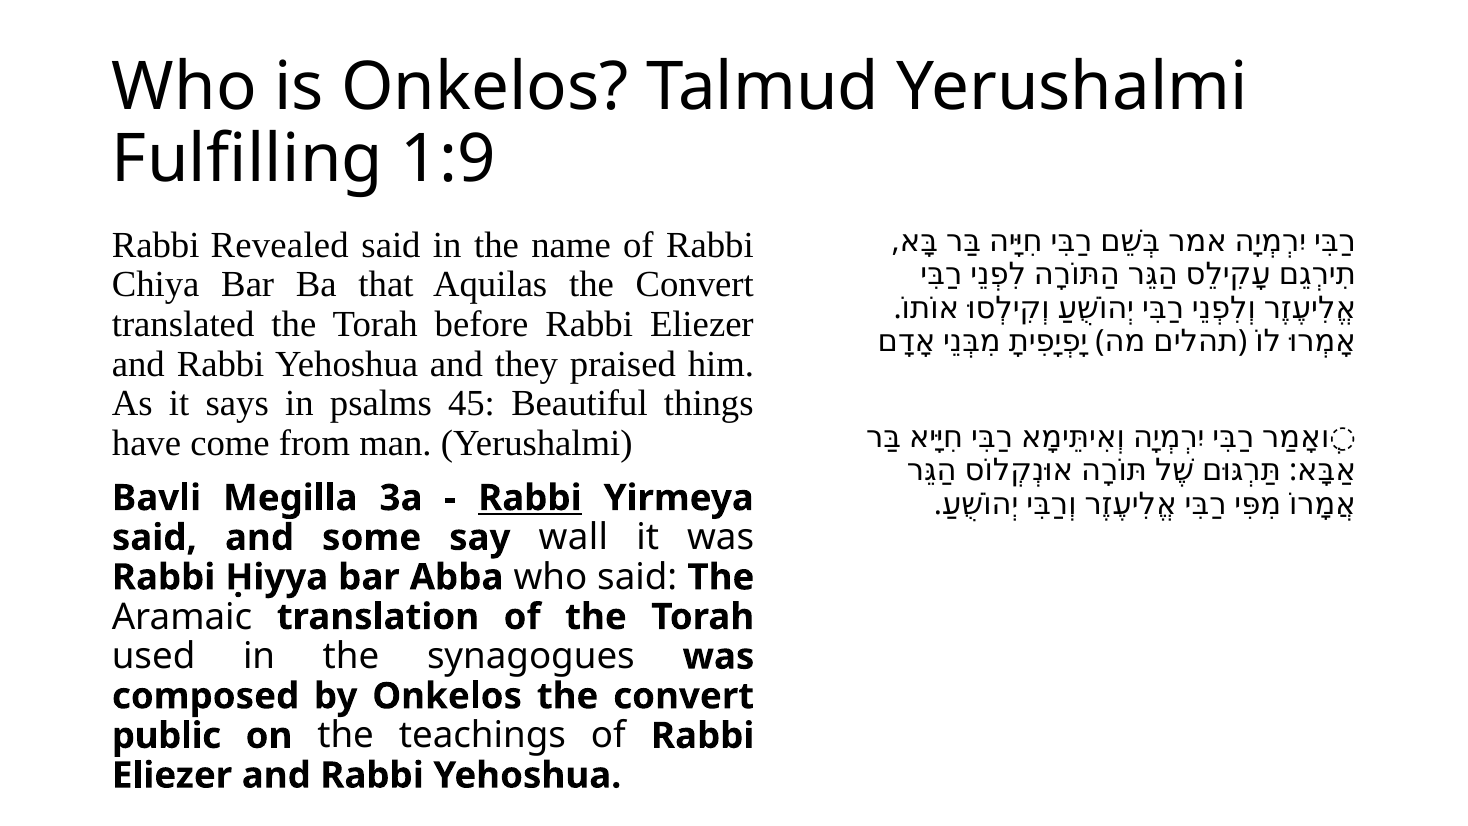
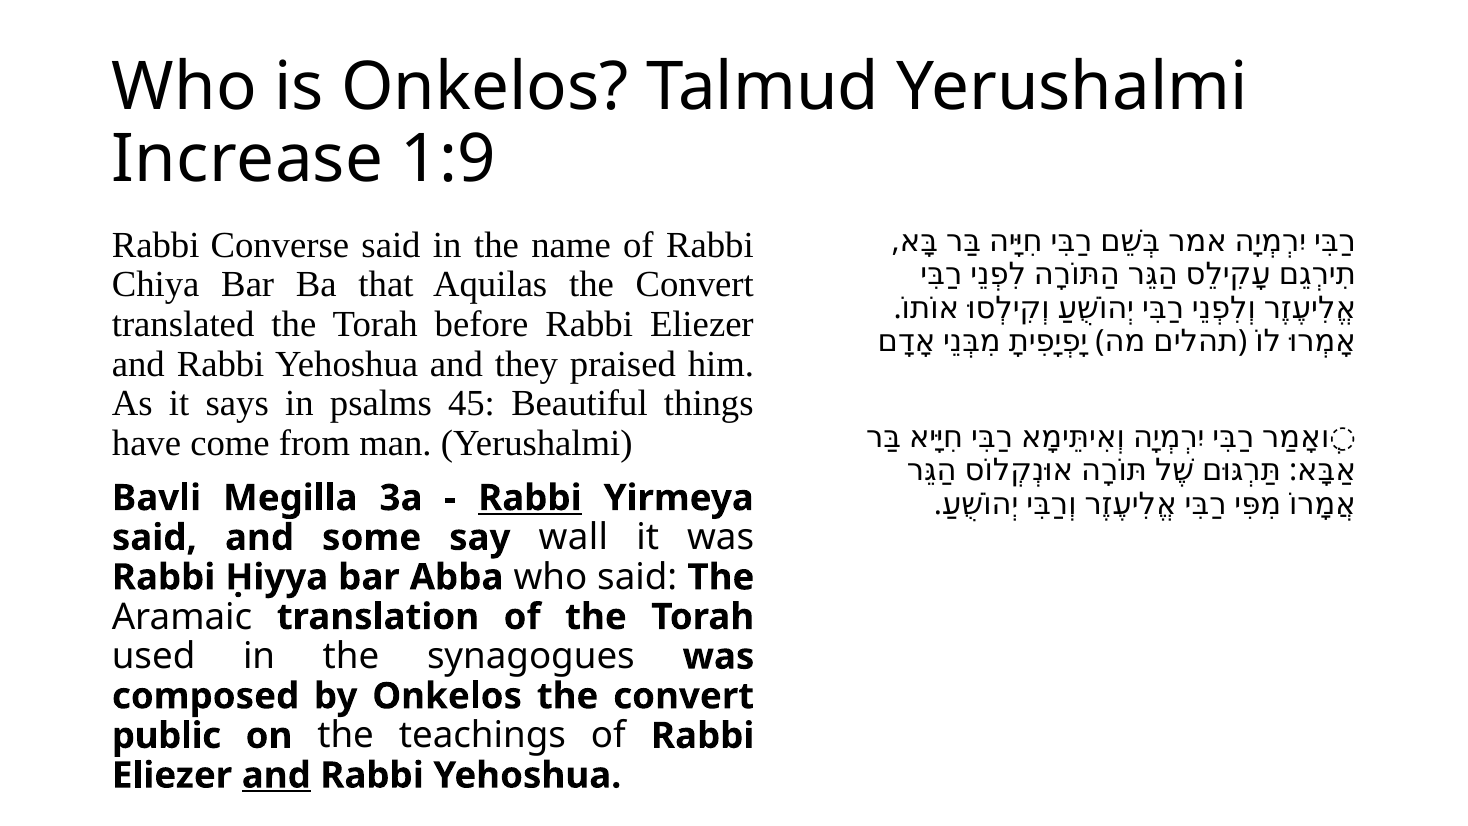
Fulfilling: Fulfilling -> Increase
Revealed: Revealed -> Converse
and at (276, 775) underline: none -> present
